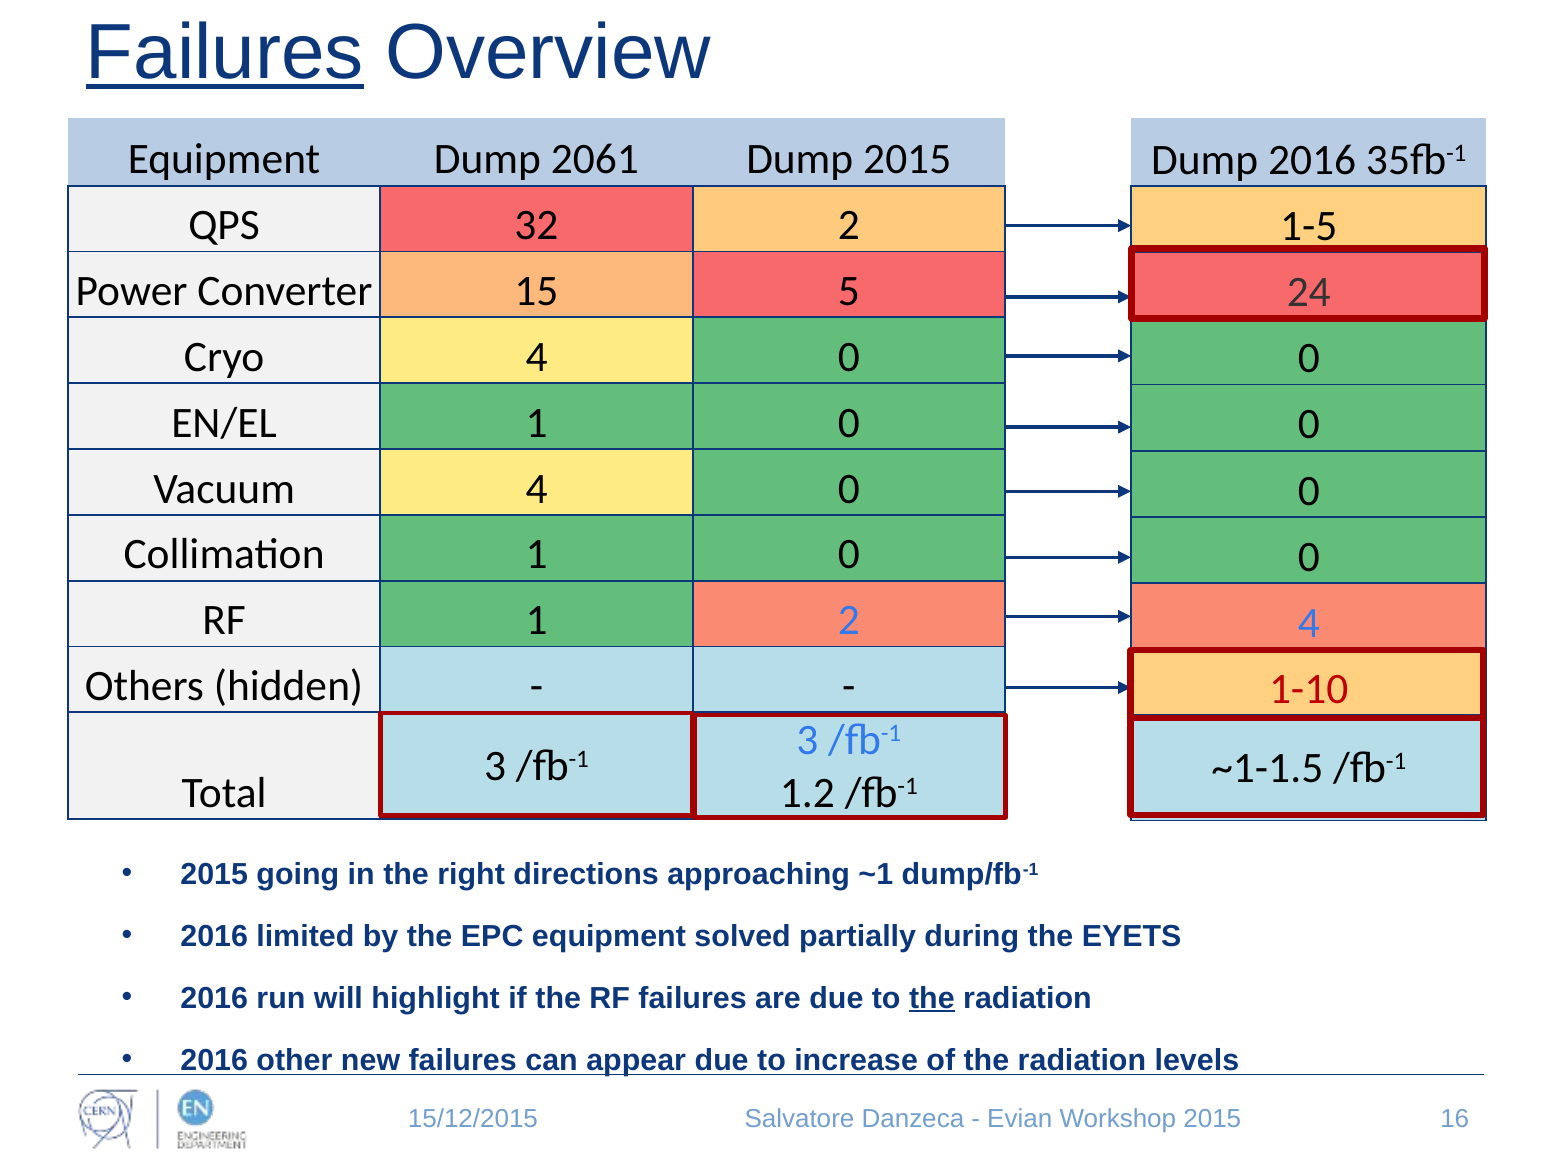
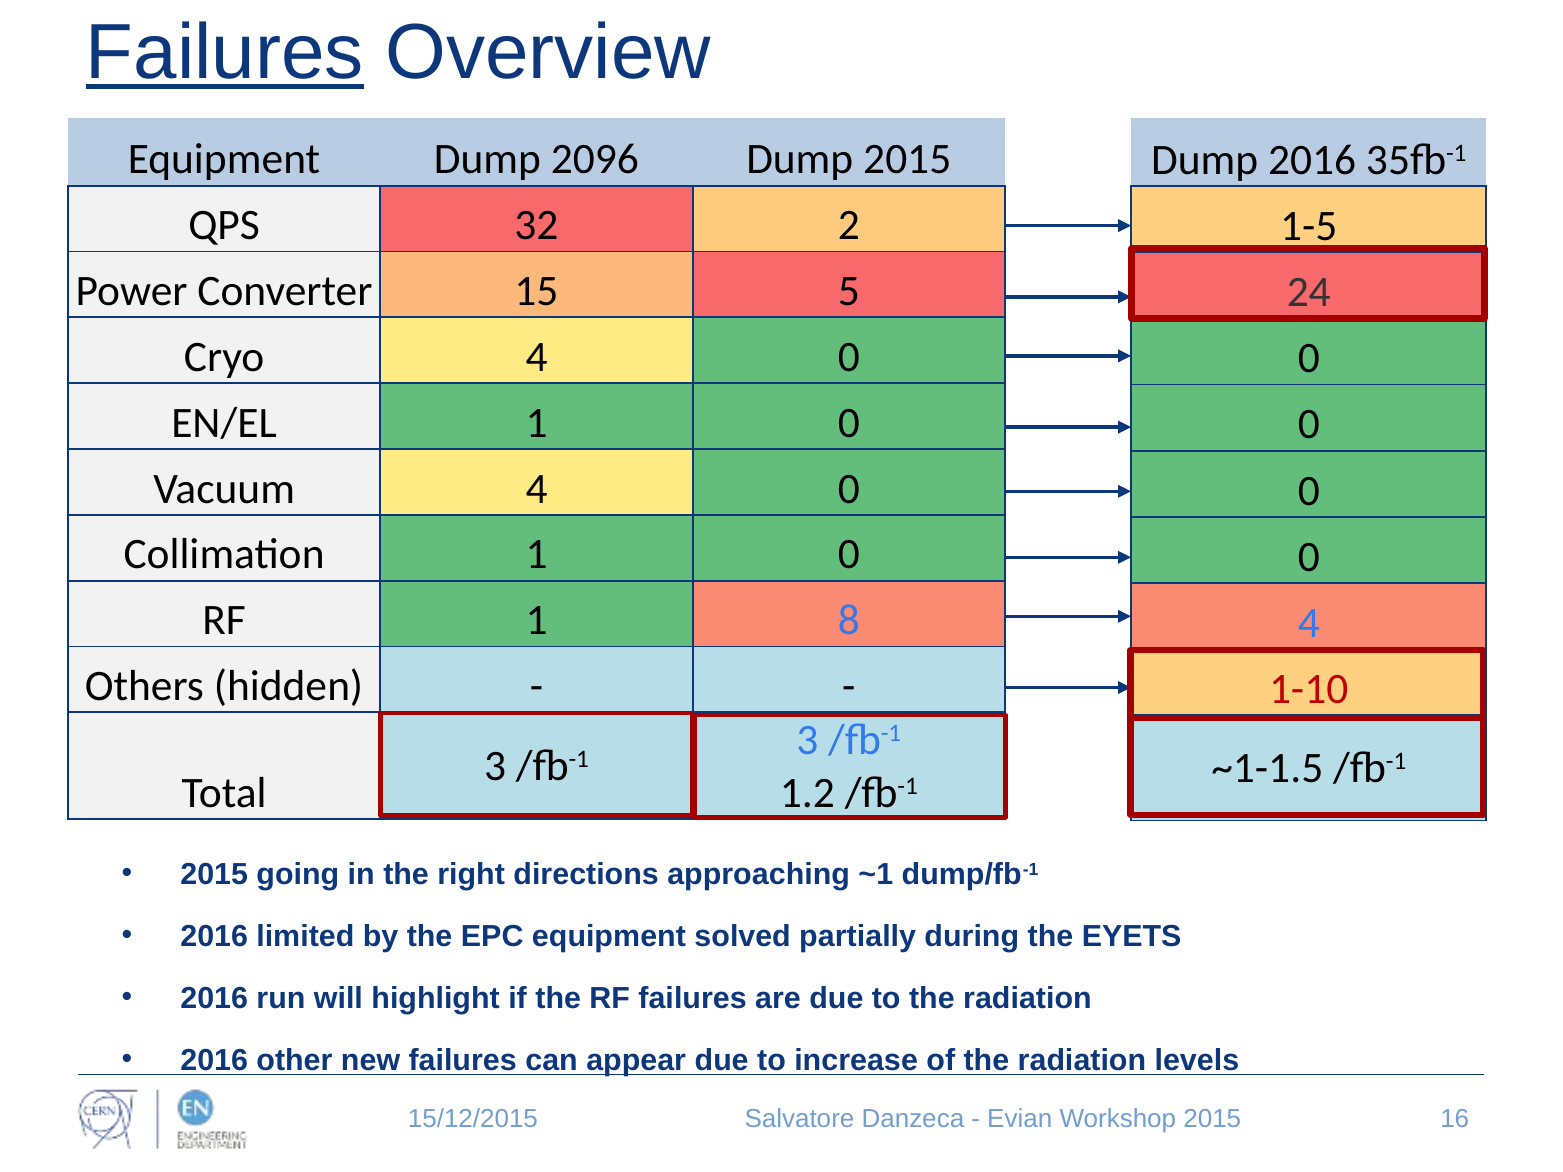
2061: 2061 -> 2096
1 2: 2 -> 8
the at (932, 998) underline: present -> none
